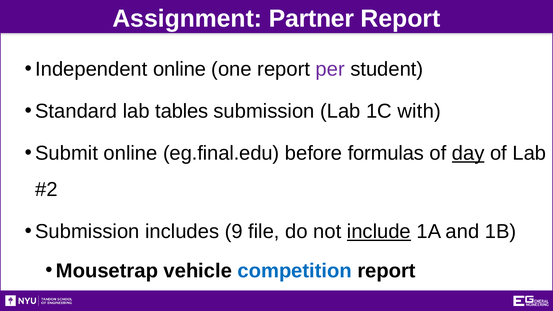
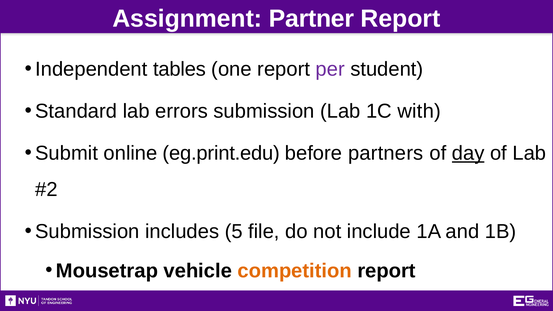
Independent online: online -> tables
tables: tables -> errors
eg.final.edu: eg.final.edu -> eg.print.edu
formulas: formulas -> partners
9: 9 -> 5
include underline: present -> none
competition colour: blue -> orange
